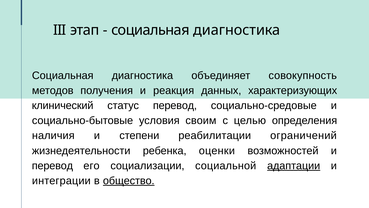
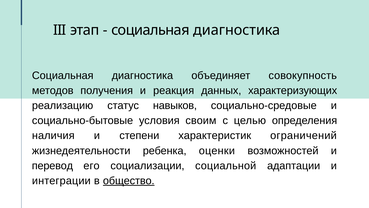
клинический: клинический -> реализацию
статус перевод: перевод -> навыков
реабилитации: реабилитации -> характеристик
адаптации underline: present -> none
